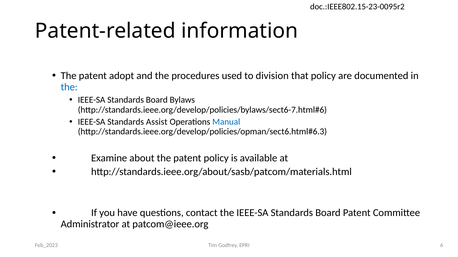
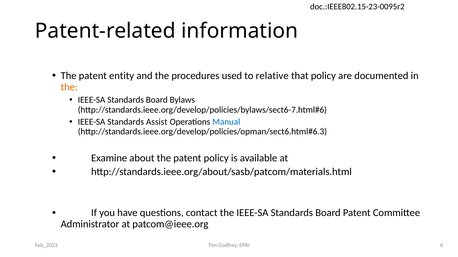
adopt: adopt -> entity
division: division -> relative
the at (69, 87) colour: blue -> orange
